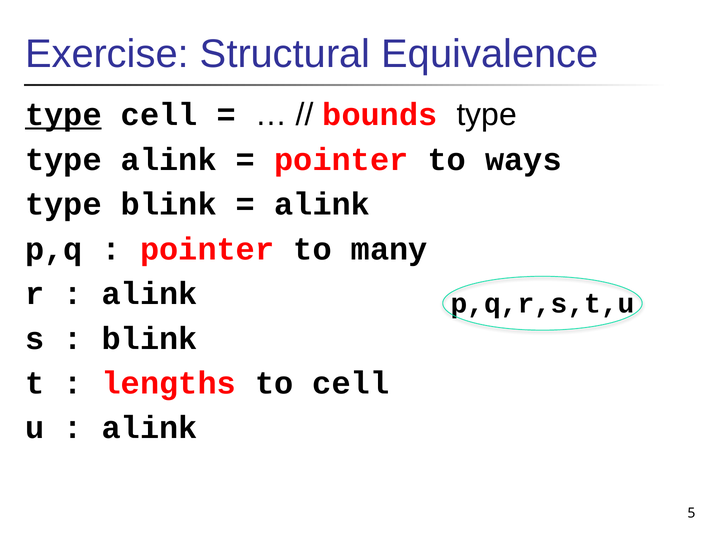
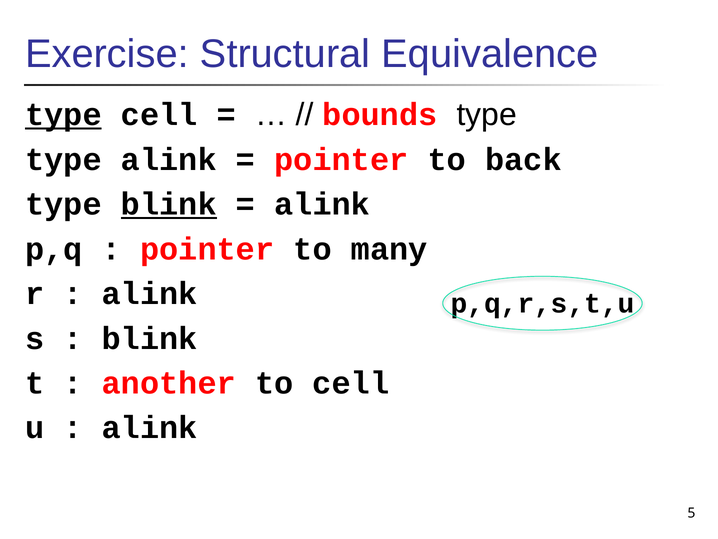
ways: ways -> back
blink at (169, 204) underline: none -> present
lengths: lengths -> another
